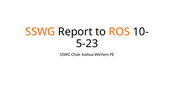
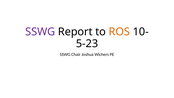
SSWG at (40, 32) colour: orange -> purple
